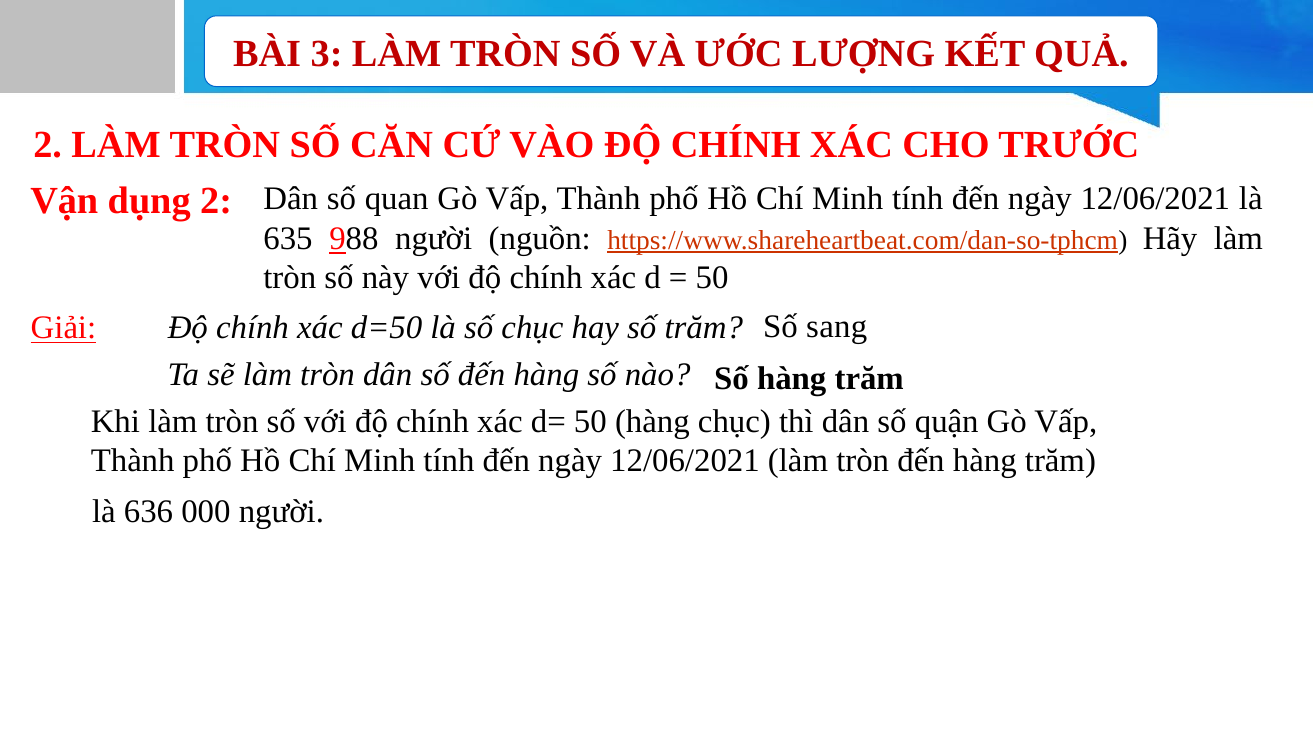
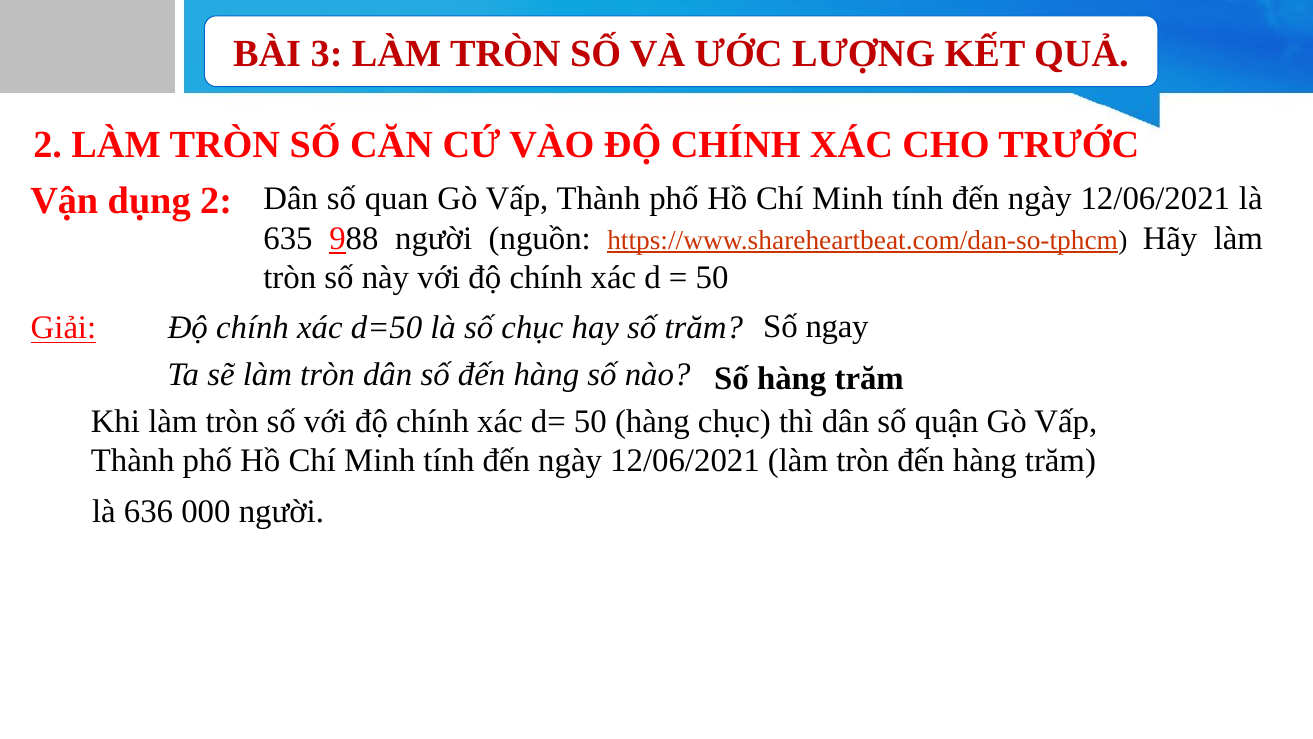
sang: sang -> ngay
